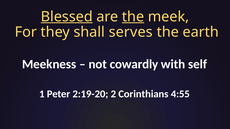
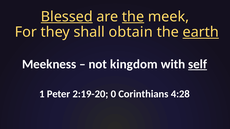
serves: serves -> obtain
earth underline: none -> present
cowardly: cowardly -> kingdom
self underline: none -> present
2: 2 -> 0
4:55: 4:55 -> 4:28
